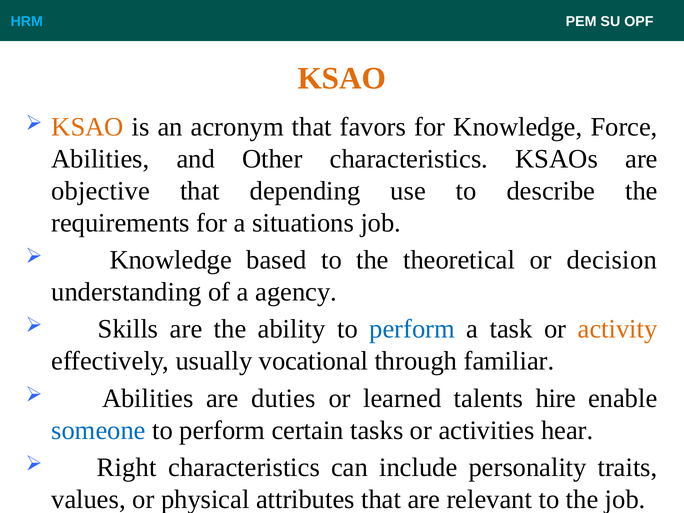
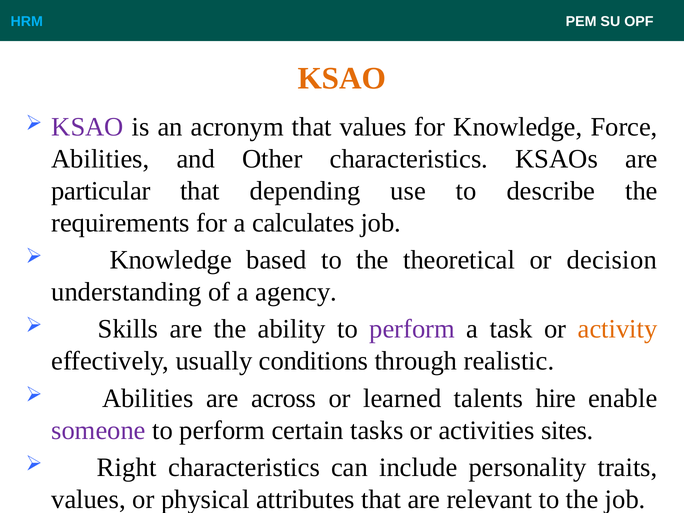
KSAO at (88, 127) colour: orange -> purple
that favors: favors -> values
objective: objective -> particular
situations: situations -> calculates
perform at (412, 329) colour: blue -> purple
vocational: vocational -> conditions
familiar: familiar -> realistic
duties: duties -> across
someone colour: blue -> purple
hear: hear -> sites
